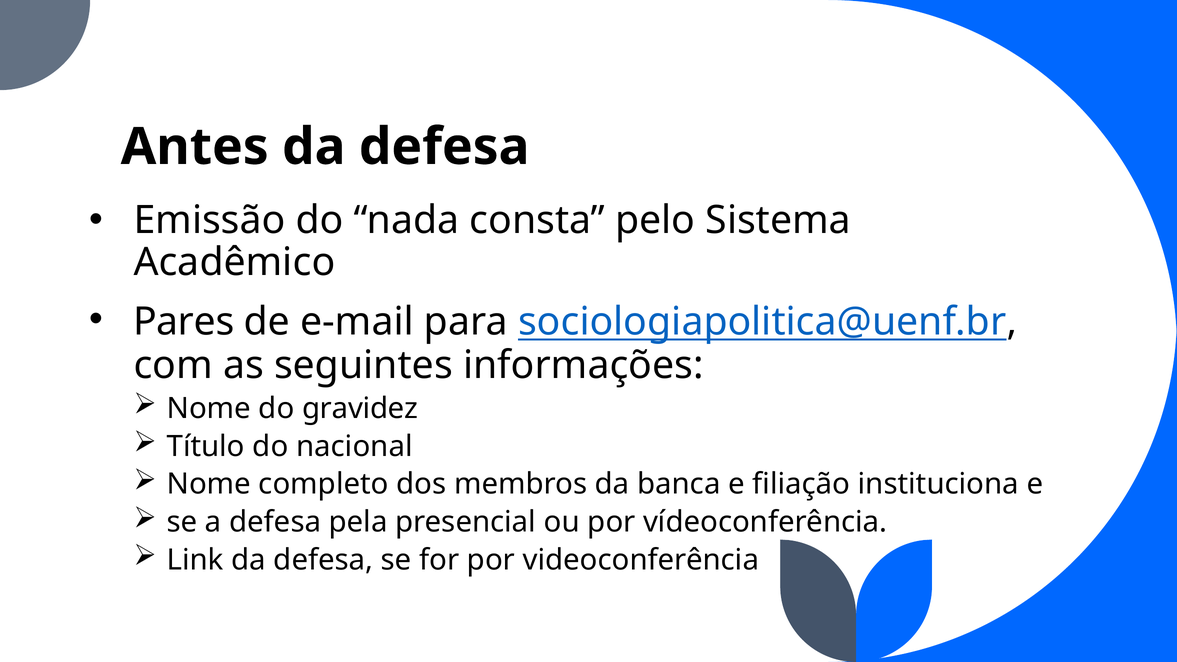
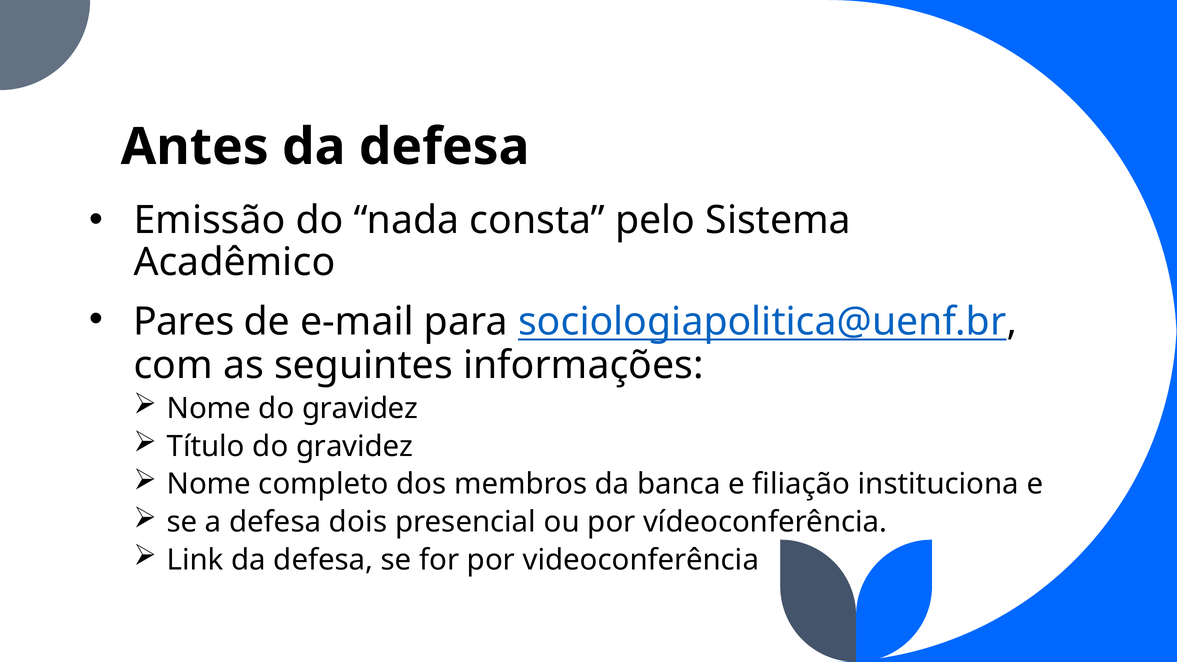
Título do nacional: nacional -> gravidez
pela: pela -> dois
